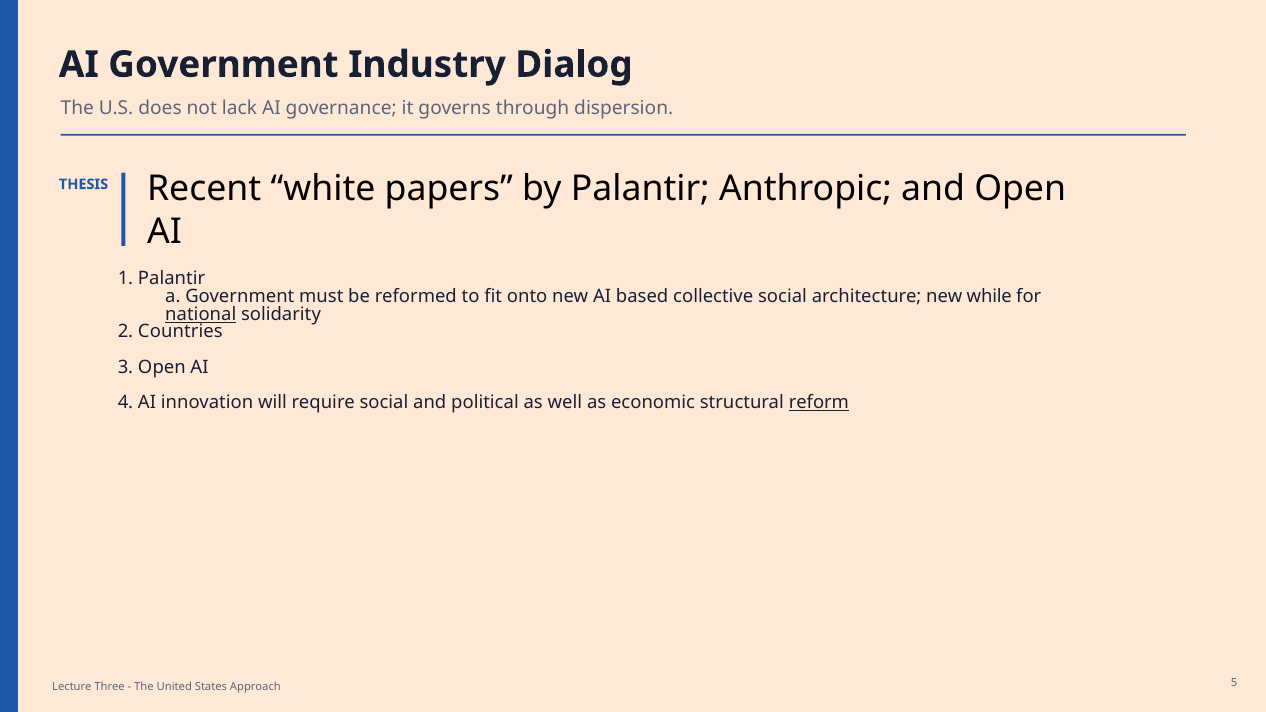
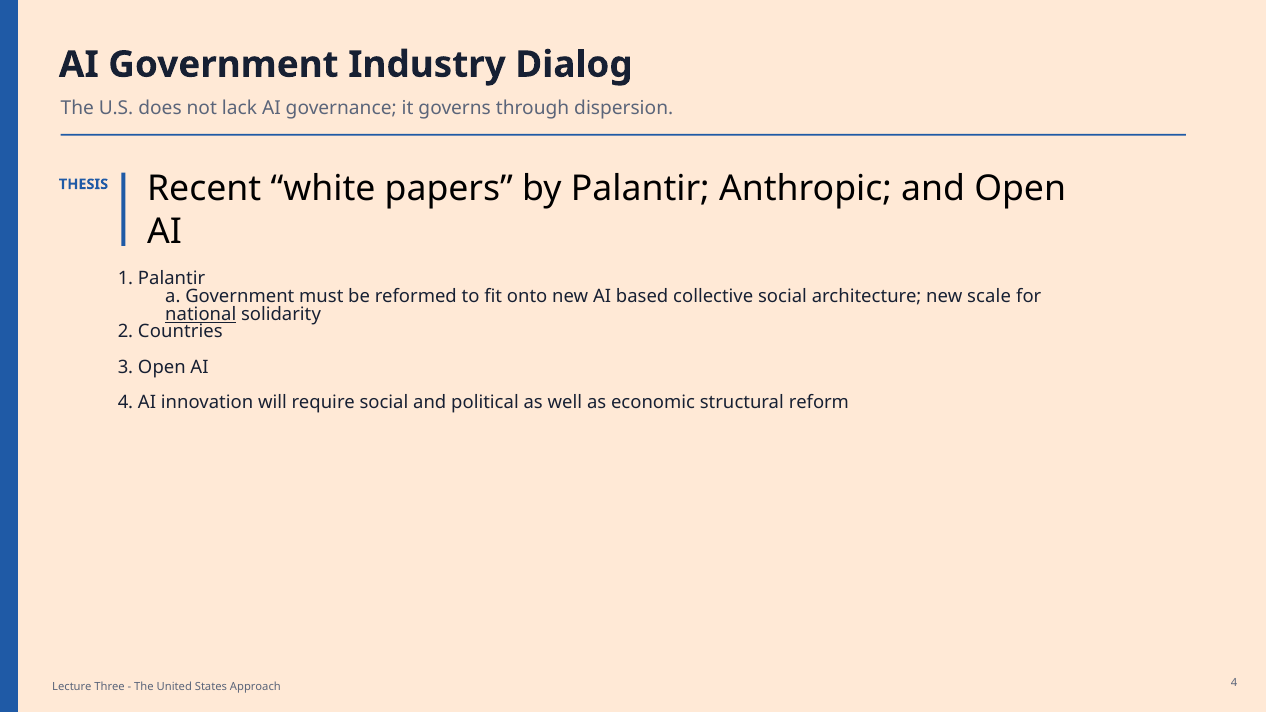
while: while -> scale
reform underline: present -> none
Approach 5: 5 -> 4
